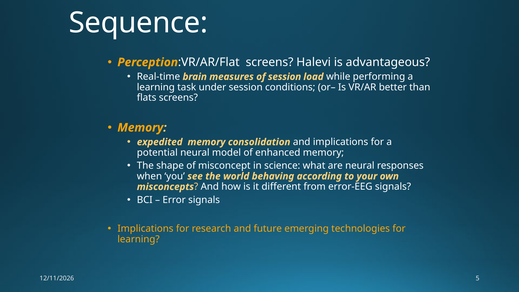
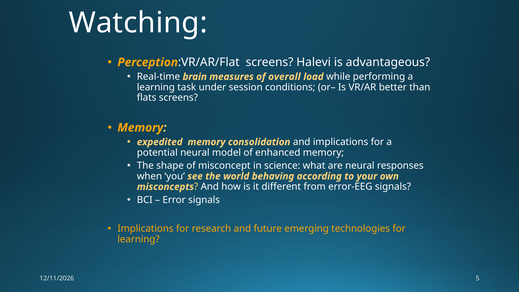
Sequence: Sequence -> Watching
of session: session -> overall
